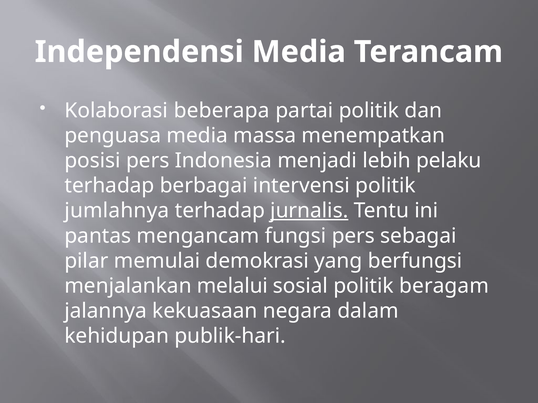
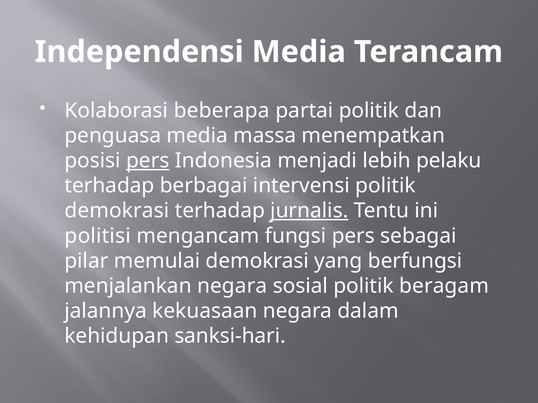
pers at (148, 161) underline: none -> present
jumlahnya at (117, 211): jumlahnya -> demokrasi
pantas: pantas -> politisi
menjalankan melalui: melalui -> negara
publik-hari: publik-hari -> sanksi-hari
